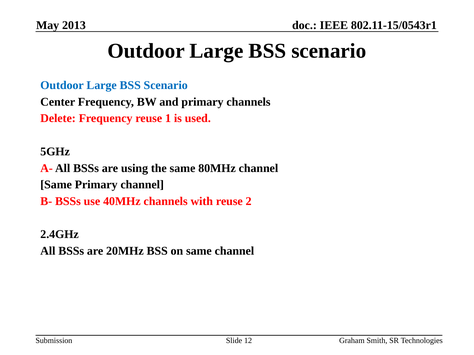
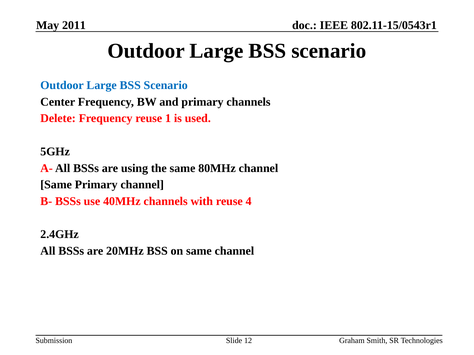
2013: 2013 -> 2011
2: 2 -> 4
